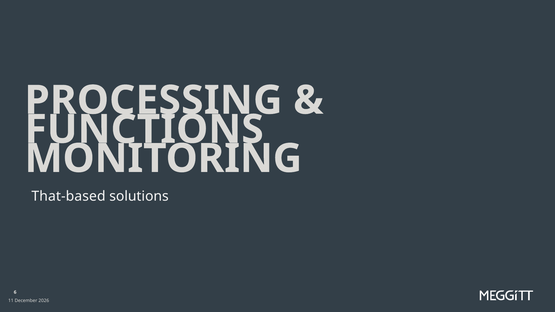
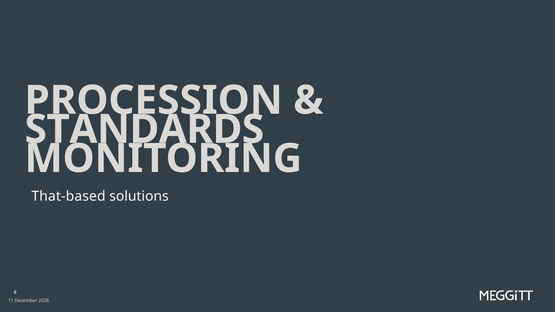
PROCESSING: PROCESSING -> PROCESSION
FUNCTIONS: FUNCTIONS -> STANDARDS
